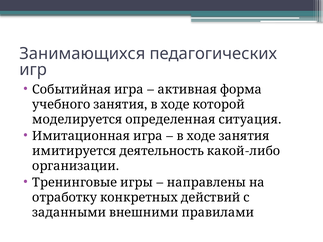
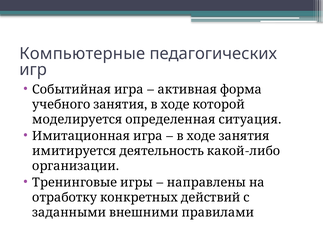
Занимающихся: Занимающихся -> Компьютерные
